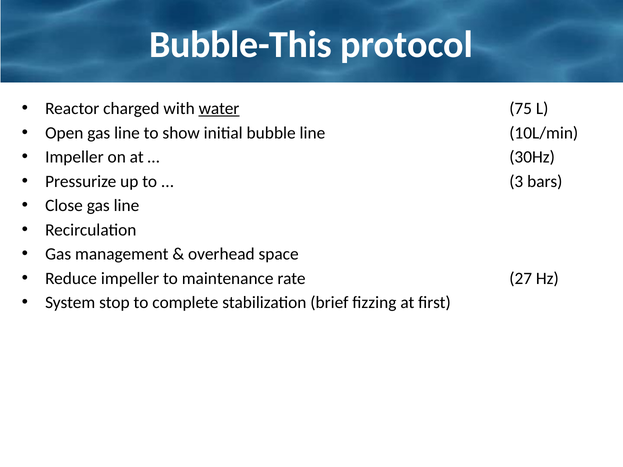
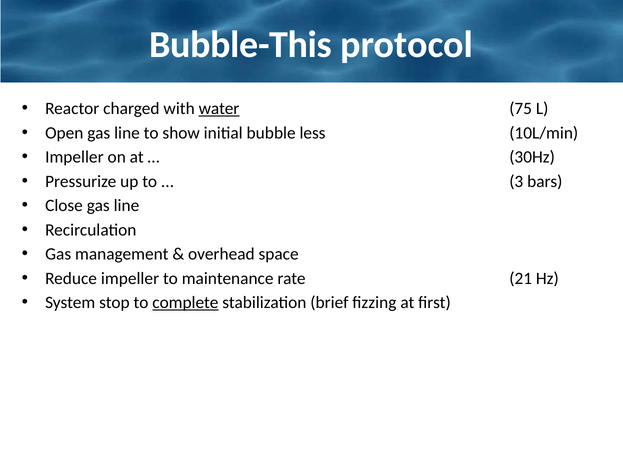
bubble line: line -> less
27: 27 -> 21
complete underline: none -> present
